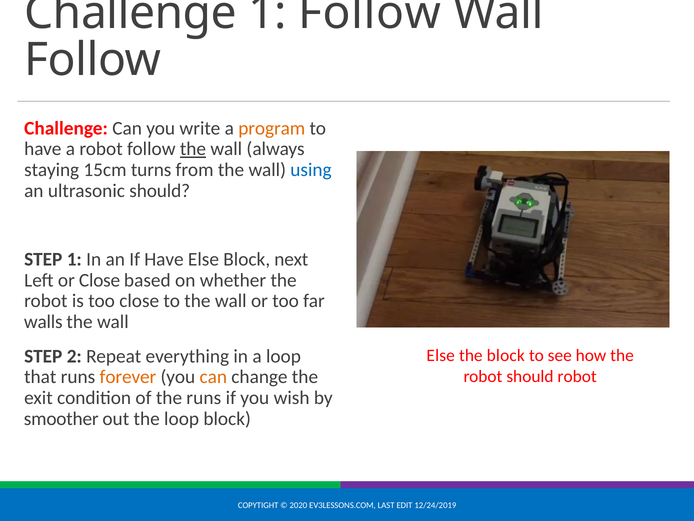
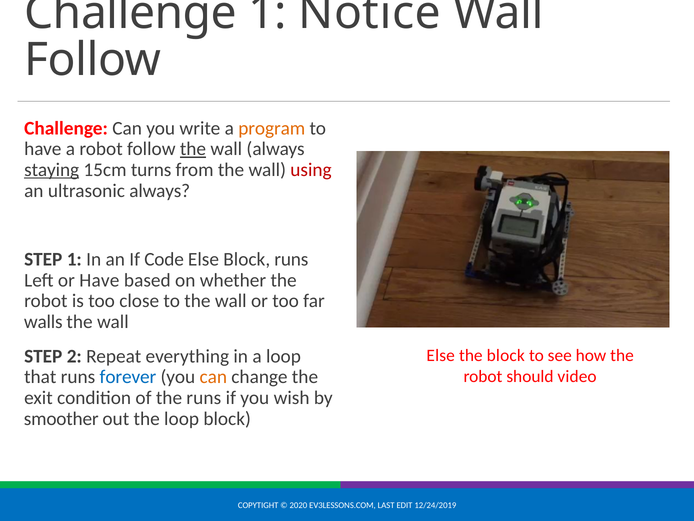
1 Follow: Follow -> Notice
staying underline: none -> present
using colour: blue -> red
ultrasonic should: should -> always
If Have: Have -> Code
Block next: next -> runs
or Close: Close -> Have
forever colour: orange -> blue
should robot: robot -> video
